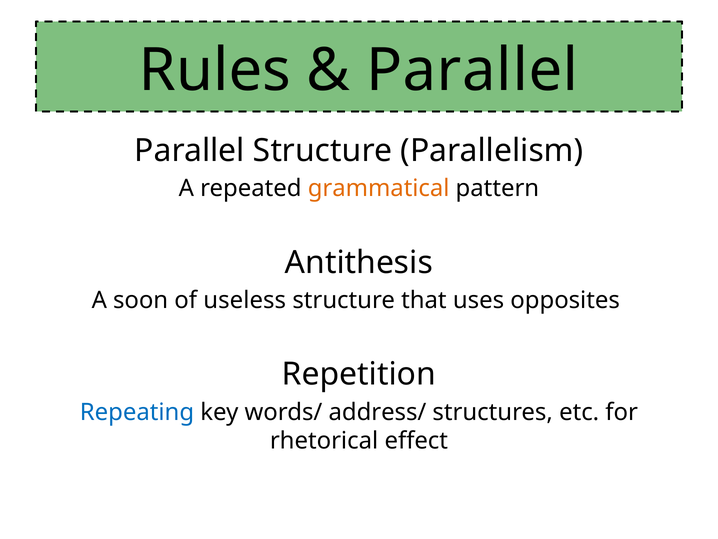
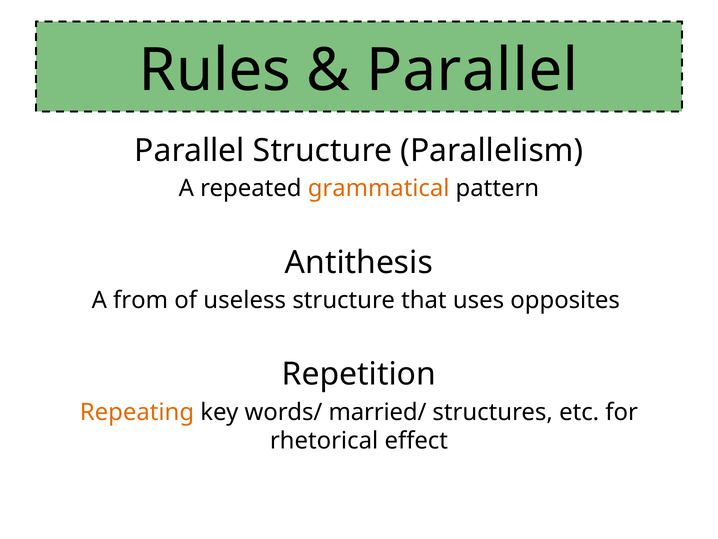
soon: soon -> from
Repeating colour: blue -> orange
address/: address/ -> married/
